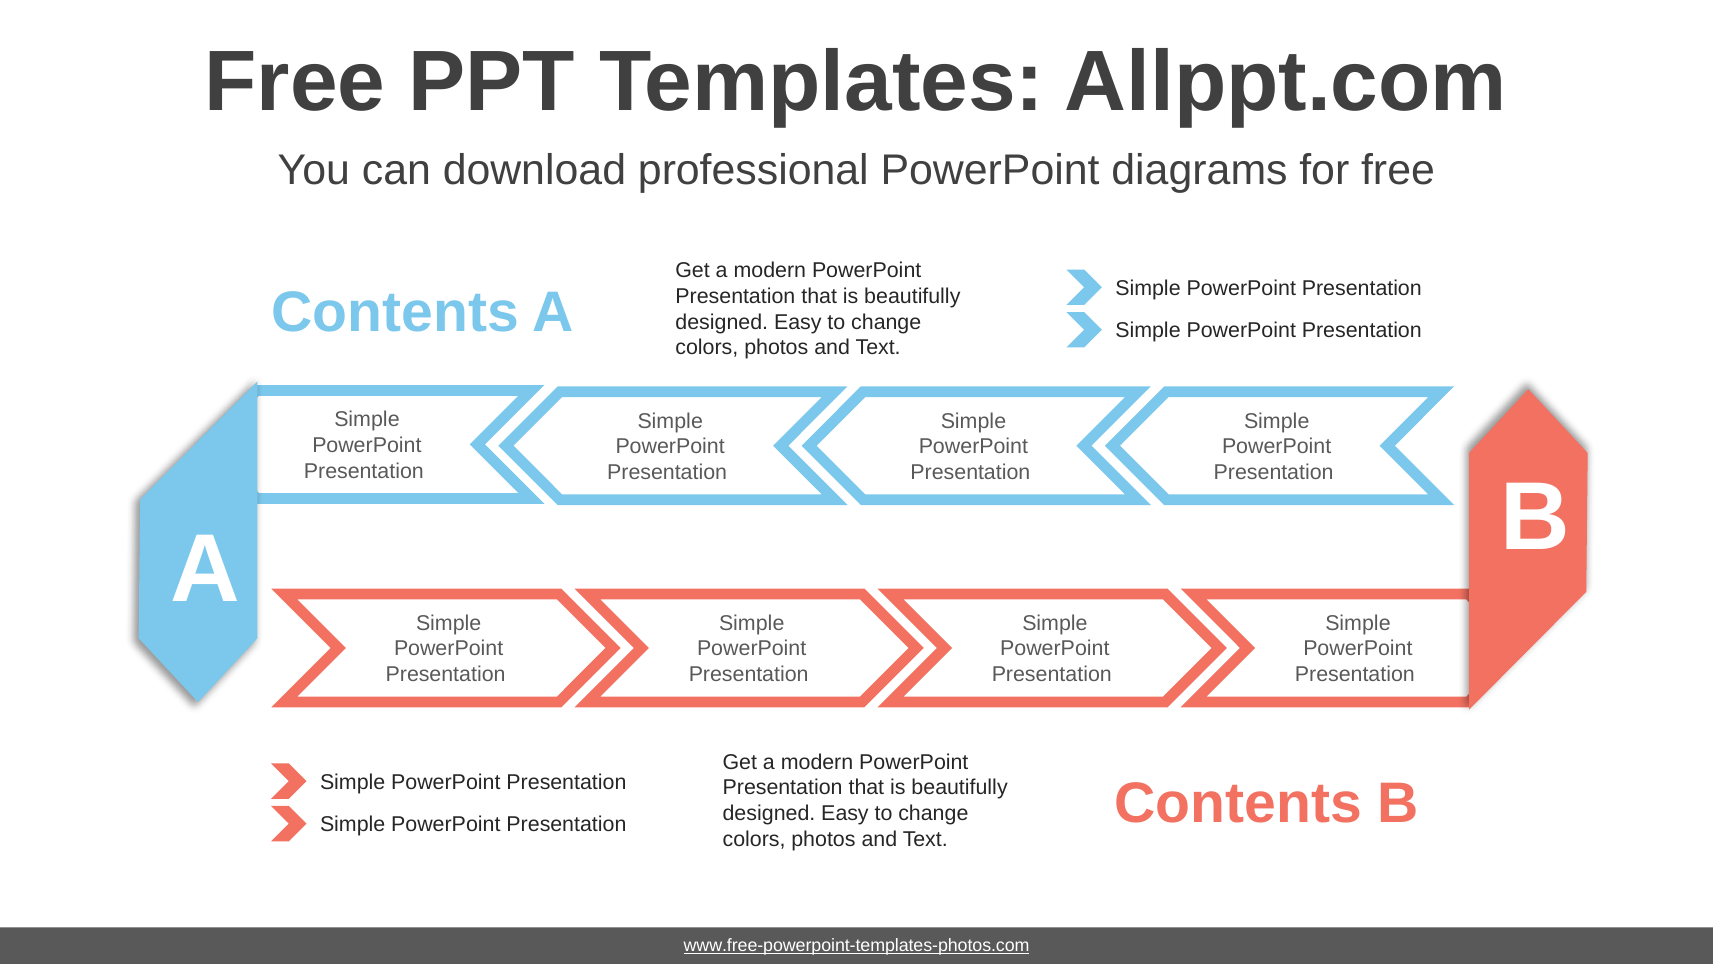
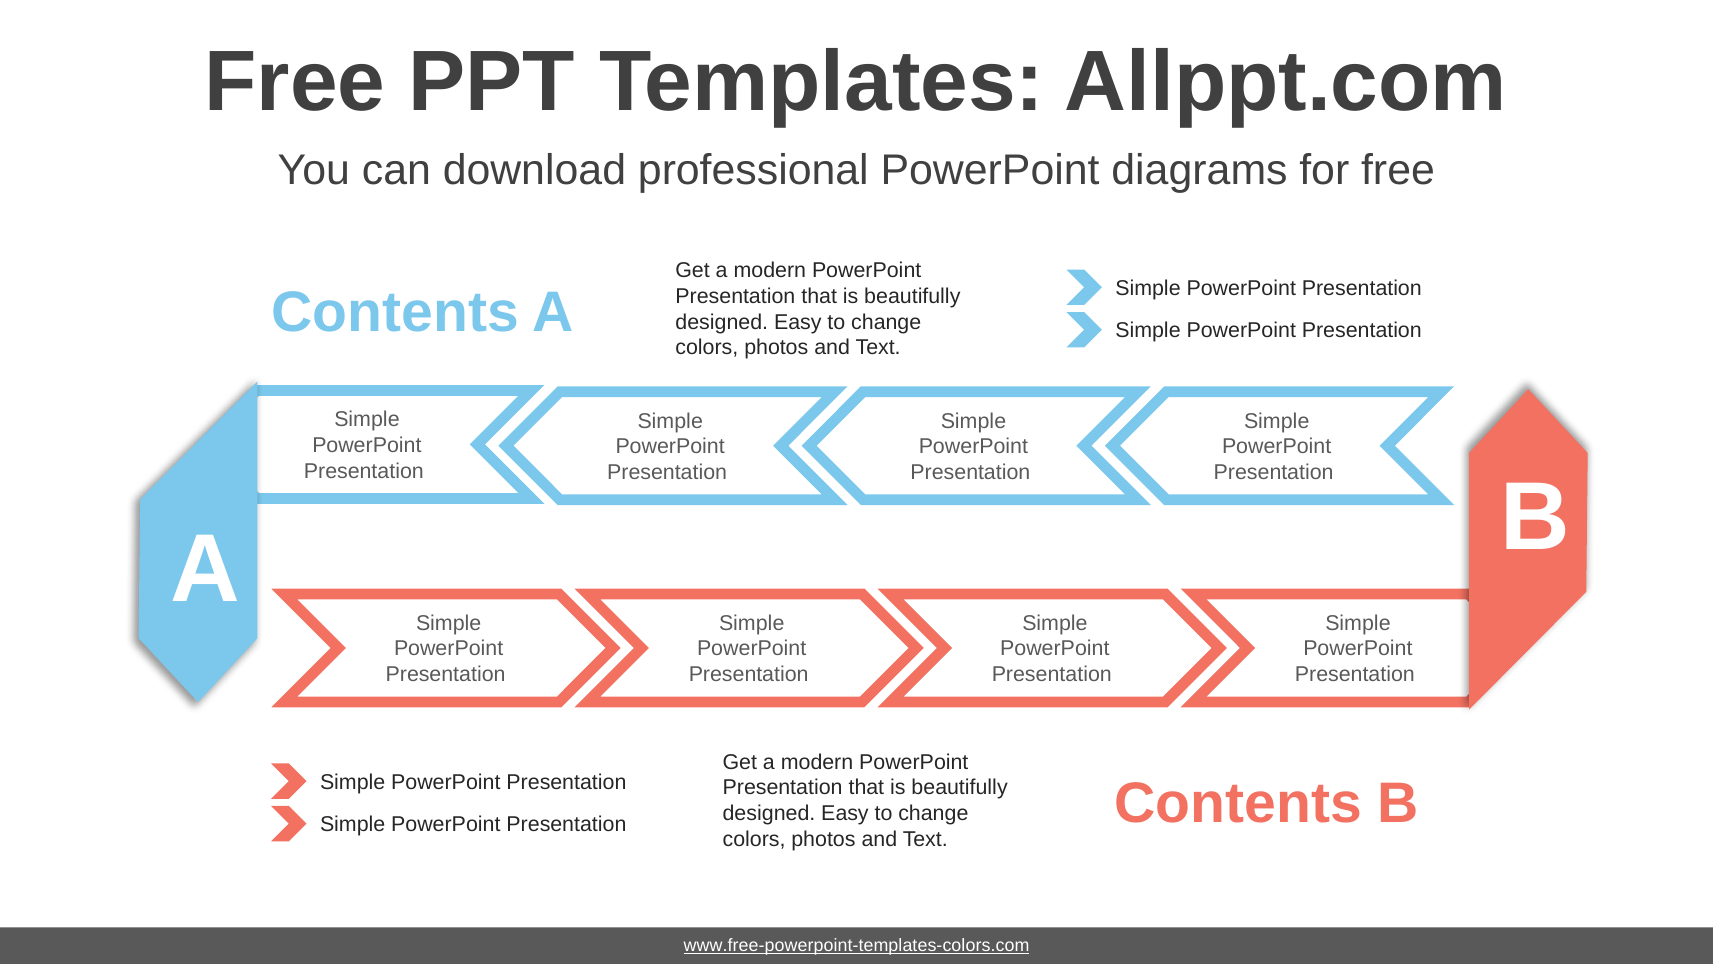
www.free-powerpoint-templates-photos.com: www.free-powerpoint-templates-photos.com -> www.free-powerpoint-templates-colors.com
